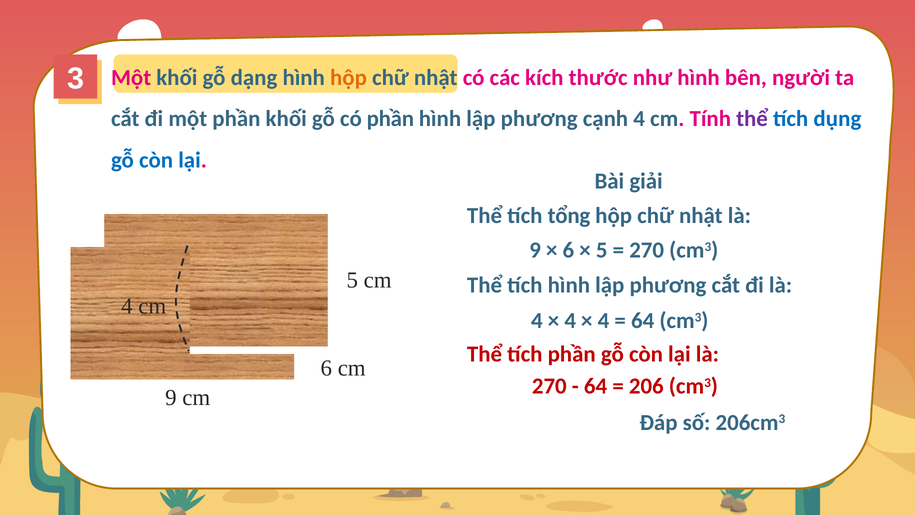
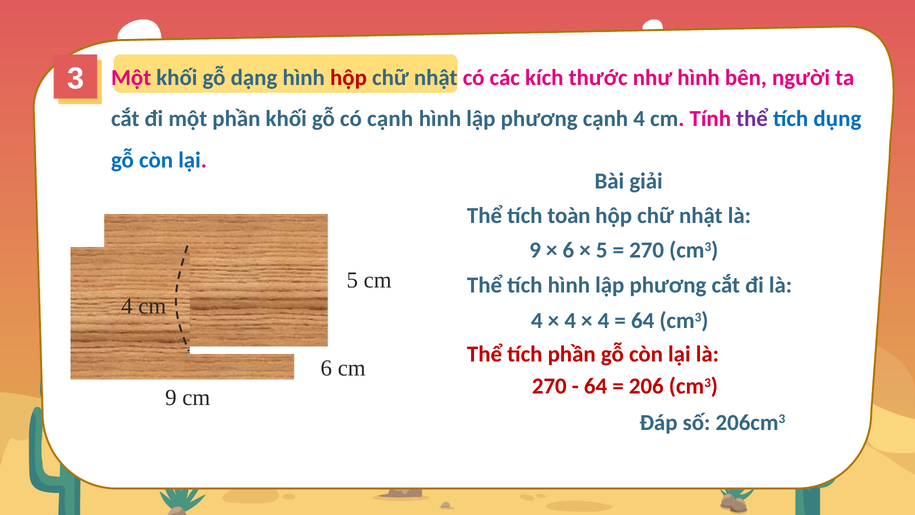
hộp at (349, 78) colour: orange -> red
có phần: phần -> cạnh
tổng: tổng -> toàn
